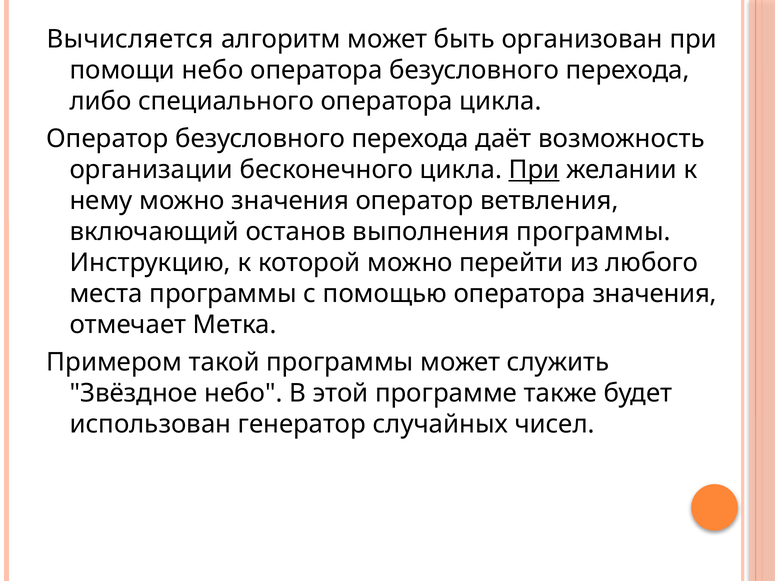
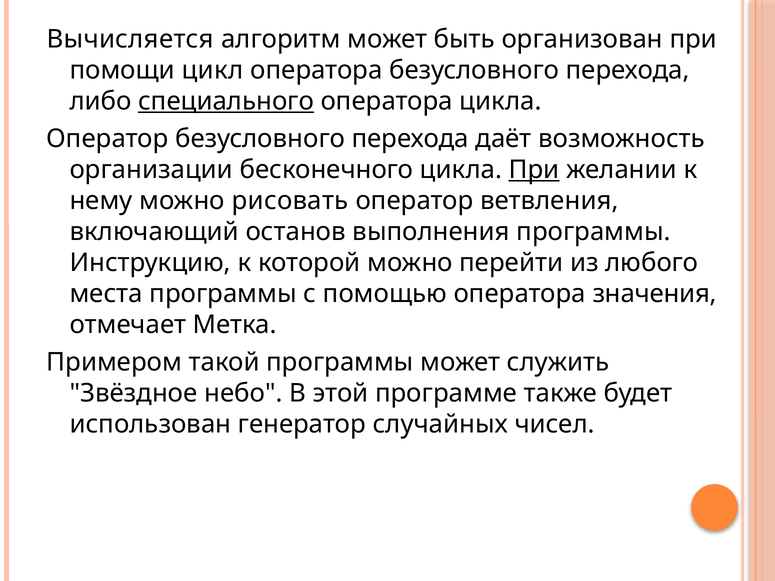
помощи небо: небо -> цикл
специального underline: none -> present
можно значения: значения -> рисовать
